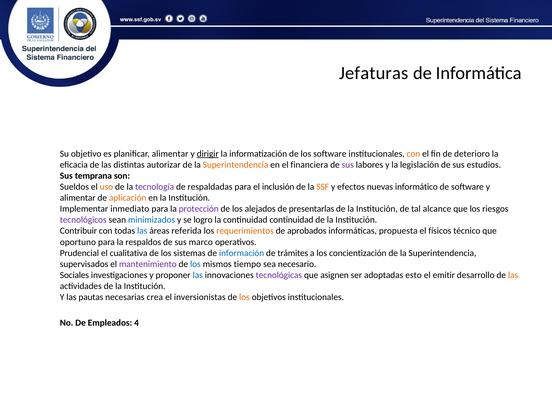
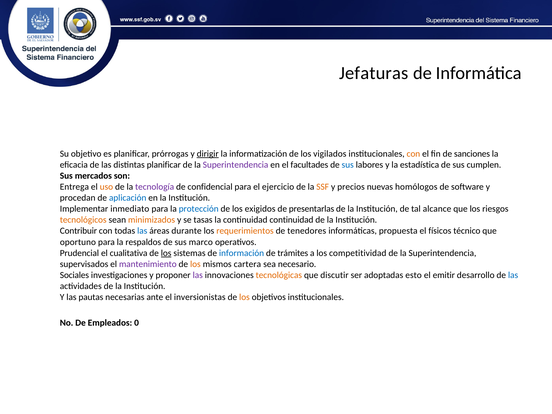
planificar alimentar: alimentar -> prórrogas
los software: software -> vigilados
deterioro: deterioro -> sanciones
distintas autorizar: autorizar -> planificar
Superintendencia at (236, 165) colour: orange -> purple
financiera: financiera -> facultades
sus at (348, 165) colour: purple -> blue
legislación: legislación -> estadística
estudios: estudios -> cumplen
temprana: temprana -> mercados
Sueldos: Sueldos -> Entrega
respaldadas: respaldadas -> confidencial
inclusión: inclusión -> ejercicio
efectos: efectos -> precios
informático: informático -> homólogos
alimentar at (78, 198): alimentar -> procedan
aplicación colour: orange -> blue
protección colour: purple -> blue
alejados: alejados -> exigidos
tecnológicos colour: purple -> orange
minimizados colour: blue -> orange
logro: logro -> tasas
referida: referida -> durante
aprobados: aprobados -> tenedores
los at (166, 253) underline: none -> present
concientización: concientización -> competitividad
los at (195, 264) colour: blue -> orange
tiempo: tiempo -> cartera
las at (198, 275) colour: blue -> purple
tecnológicas colour: purple -> orange
asignen: asignen -> discutir
las at (513, 275) colour: orange -> blue
crea: crea -> ante
4: 4 -> 0
